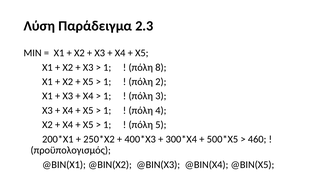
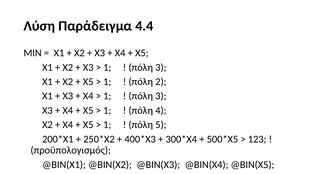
2.3: 2.3 -> 4.4
8 at (161, 67): 8 -> 3
460: 460 -> 123
